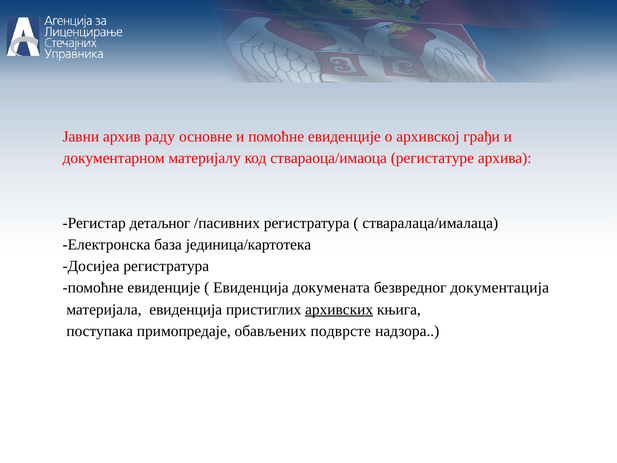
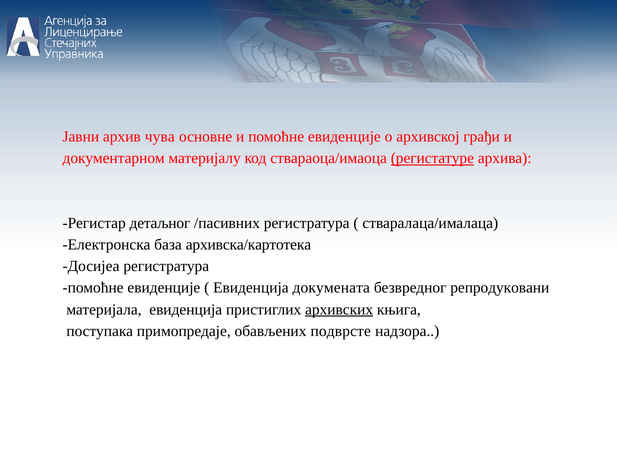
раду: раду -> чува
регистатуре underline: none -> present
јединица/картотека: јединица/картотека -> архивска/картотека
документација: документација -> репродуковани
